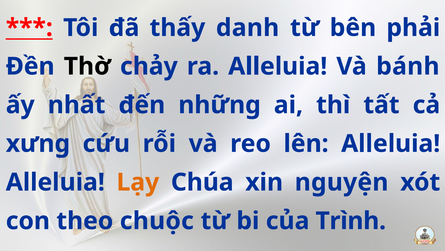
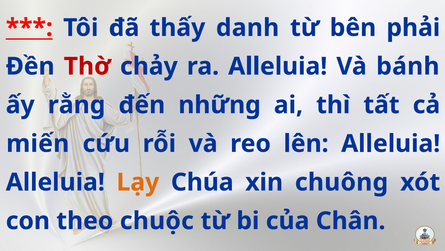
Thờ colour: black -> red
nhất: nhất -> rằng
xưng: xưng -> miến
nguyện: nguyện -> chuông
Trình: Trình -> Chân
